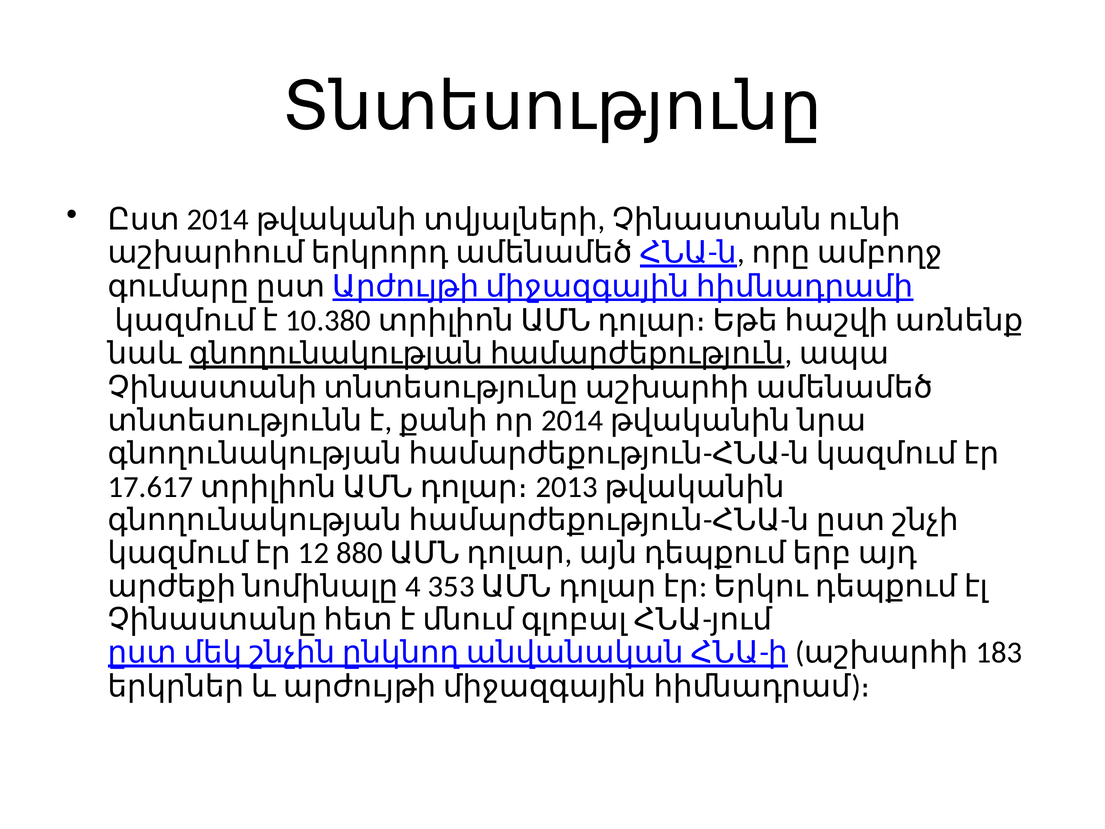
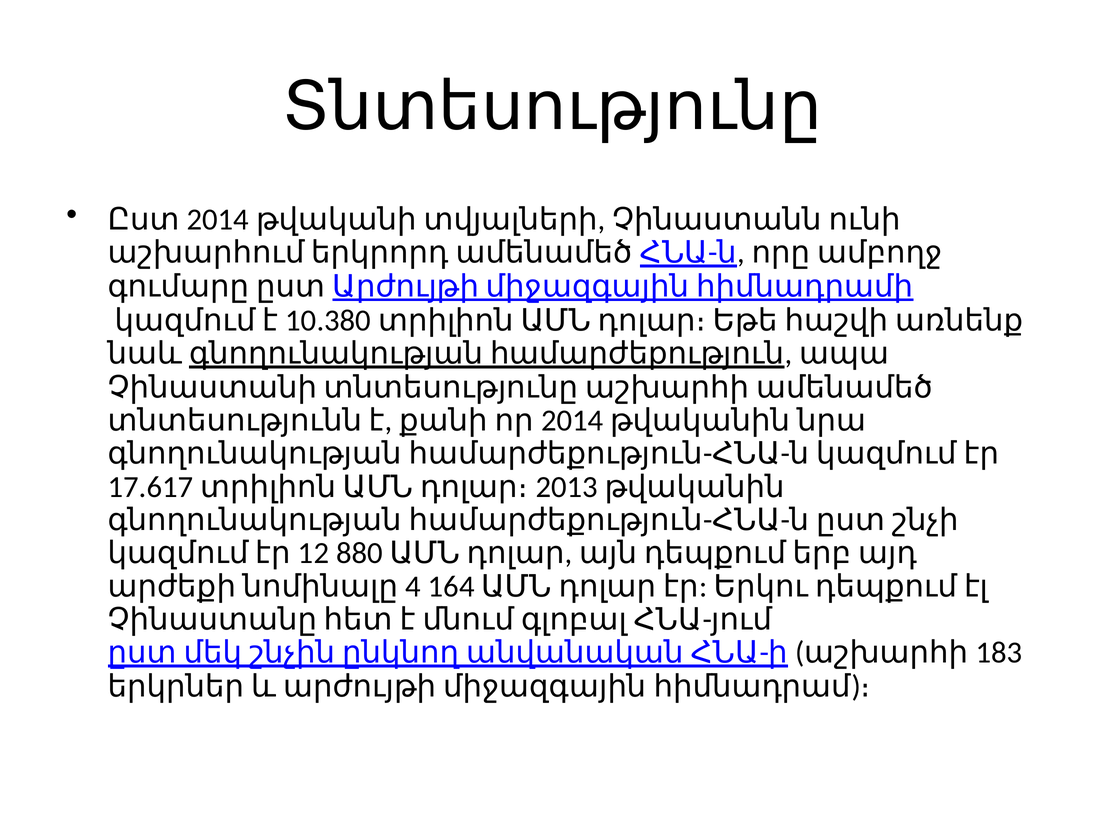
353: 353 -> 164
